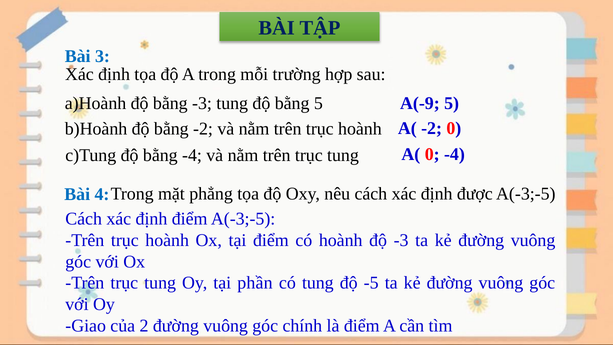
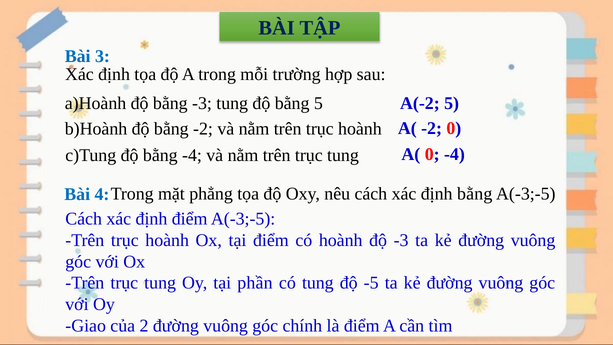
A(-9: A(-9 -> A(-2
định được: được -> bằng
